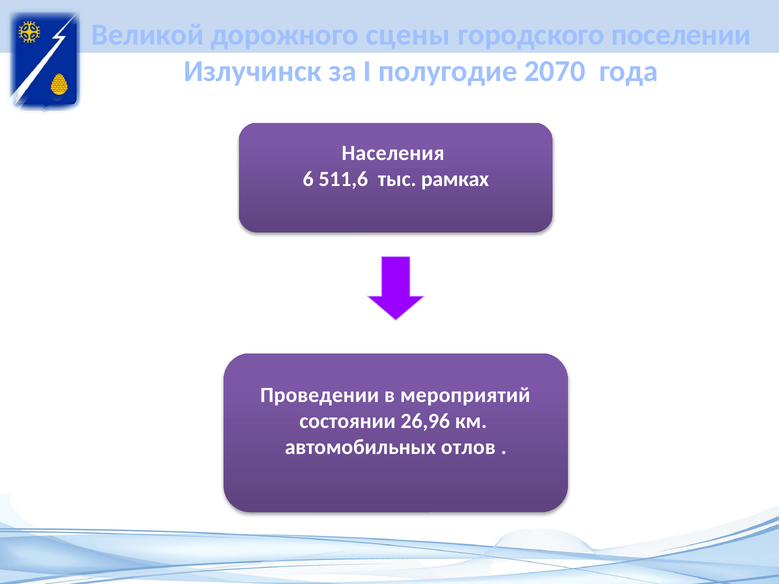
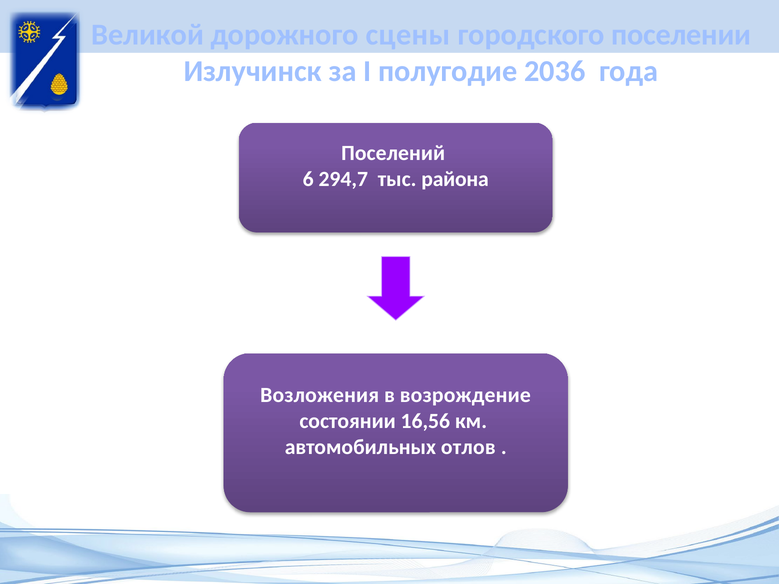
2070: 2070 -> 2036
Населения: Населения -> Поселений
511,6: 511,6 -> 294,7
рамках: рамках -> района
Проведении: Проведении -> Возложения
мероприятий: мероприятий -> возрождение
26,96: 26,96 -> 16,56
